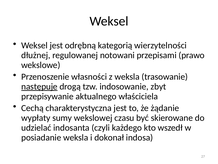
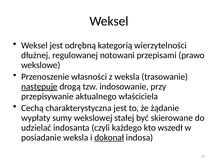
zbyt: zbyt -> przy
czasu: czasu -> stałej
dokonał underline: none -> present
